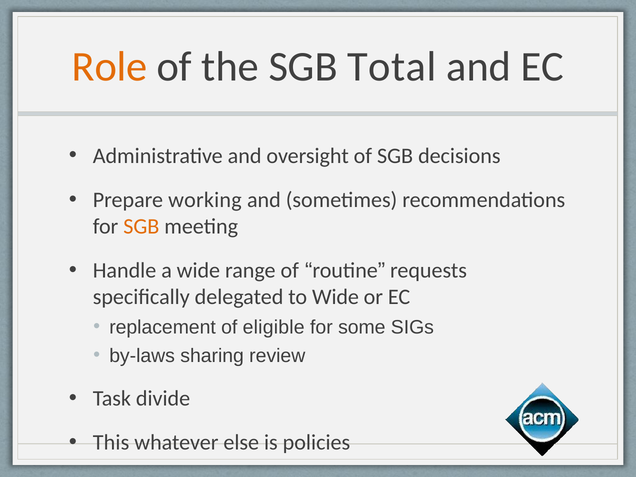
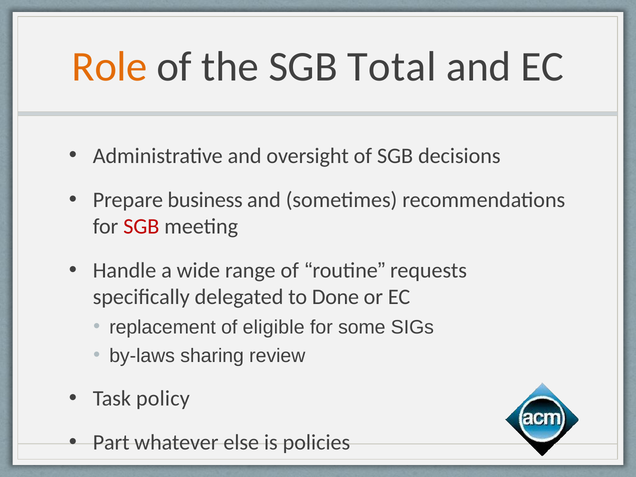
working: working -> business
SGB at (141, 226) colour: orange -> red
to Wide: Wide -> Done
divide: divide -> policy
This: This -> Part
